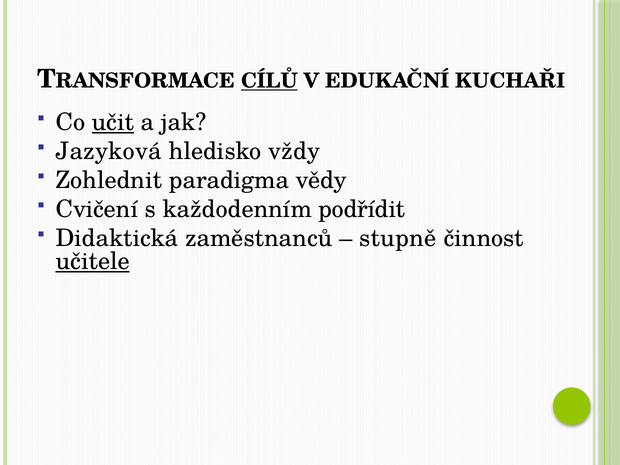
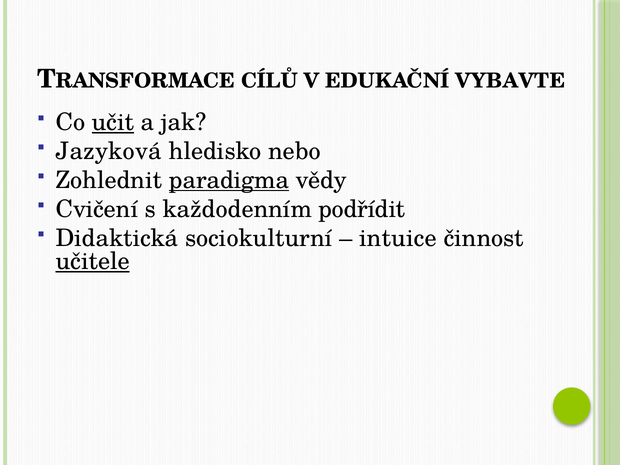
CÍLŮ underline: present -> none
KUCHAŘI: KUCHAŘI -> VYBAVTE
vždy: vždy -> nebo
paradigma underline: none -> present
zaměstnanců: zaměstnanců -> sociokulturní
stupně: stupně -> intuice
